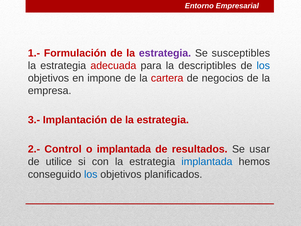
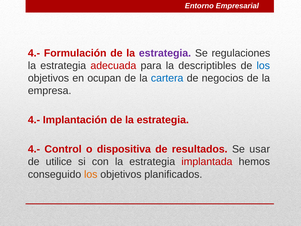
1.- at (34, 53): 1.- -> 4.-
susceptibles: susceptibles -> regulaciones
impone: impone -> ocupan
cartera colour: red -> blue
3.- at (34, 120): 3.- -> 4.-
2.- at (34, 149): 2.- -> 4.-
o implantada: implantada -> dispositiva
implantada at (207, 162) colour: blue -> red
los at (91, 174) colour: blue -> orange
